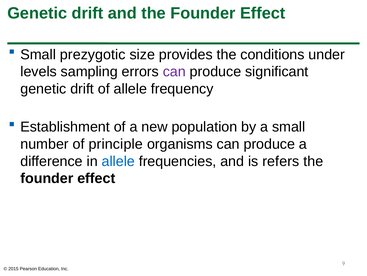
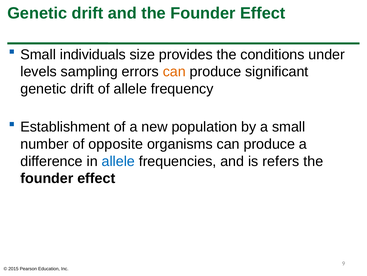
prezygotic: prezygotic -> individuals
can at (174, 72) colour: purple -> orange
principle: principle -> opposite
